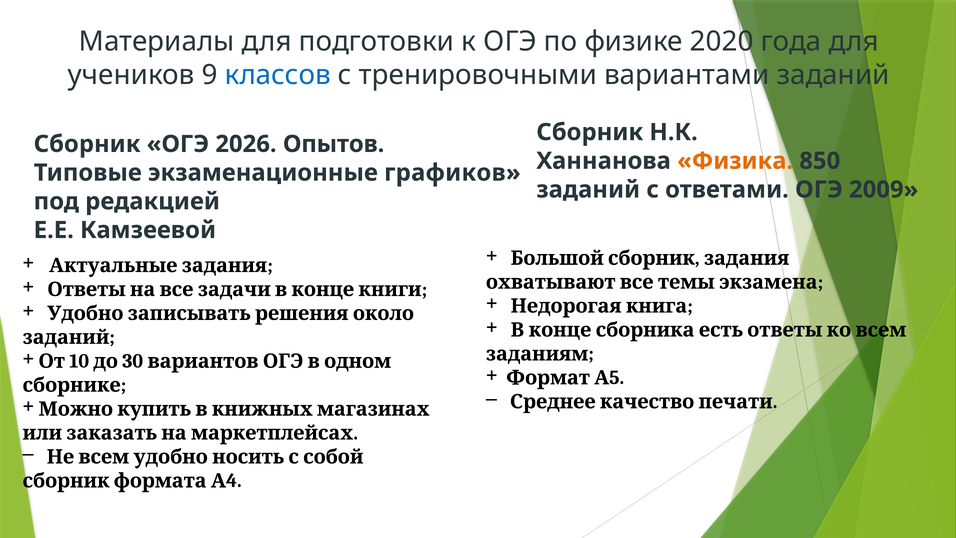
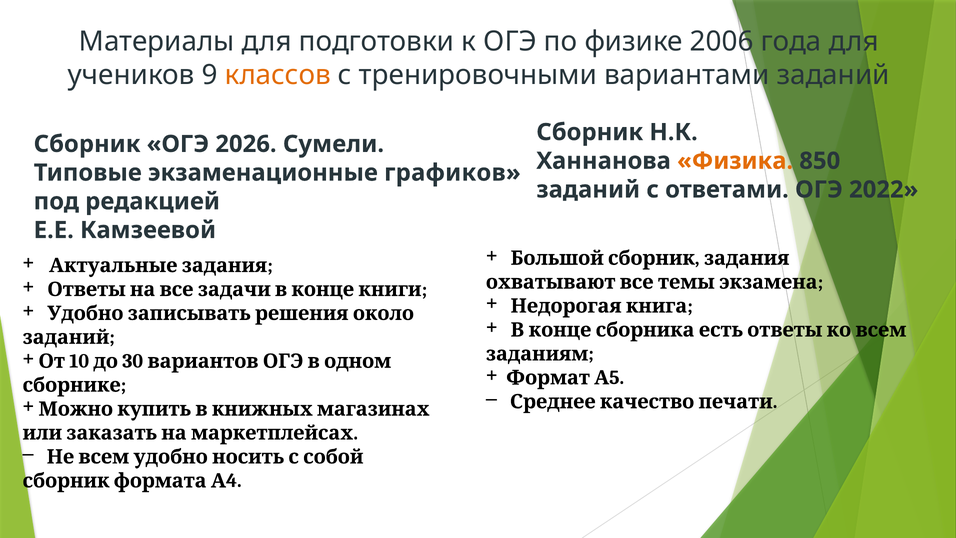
2020: 2020 -> 2006
классов colour: blue -> orange
Опытов: Опытов -> Сумели
2009: 2009 -> 2022
